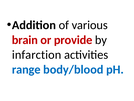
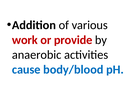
brain: brain -> work
infarction: infarction -> anaerobic
range: range -> cause
